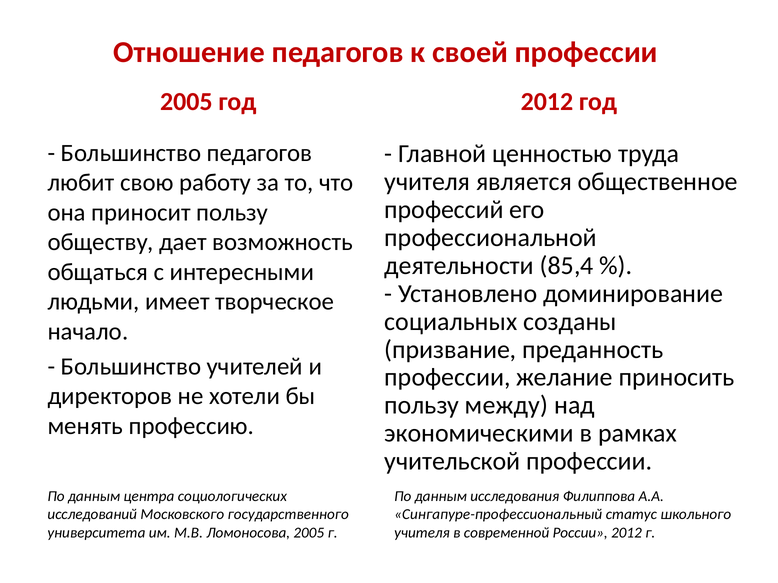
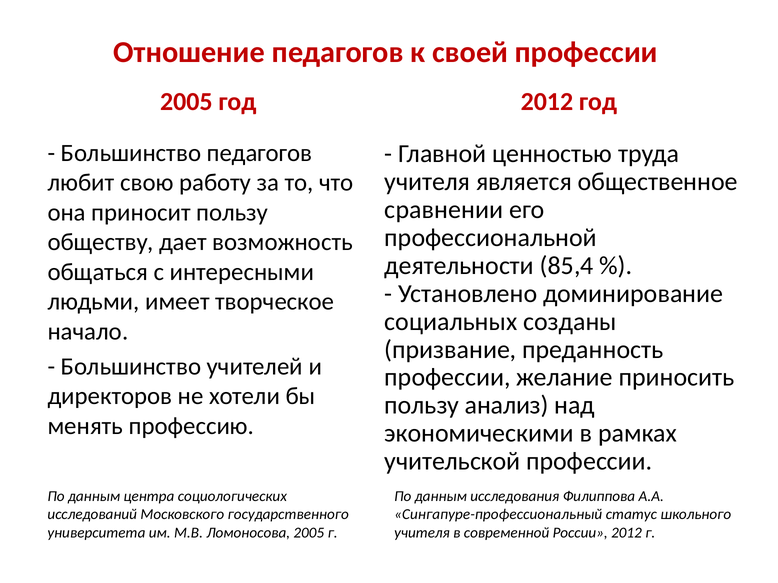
профессий: профессий -> сравнении
между: между -> анализ
